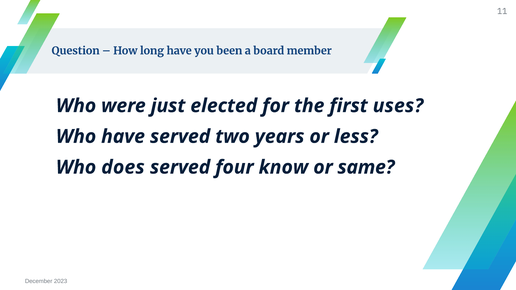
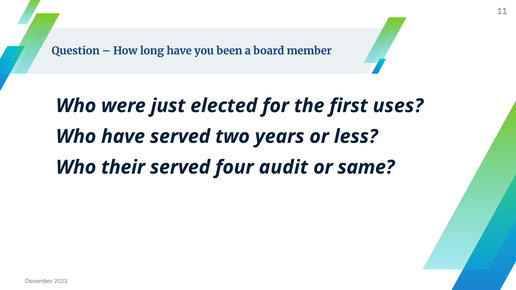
does: does -> their
know: know -> audit
